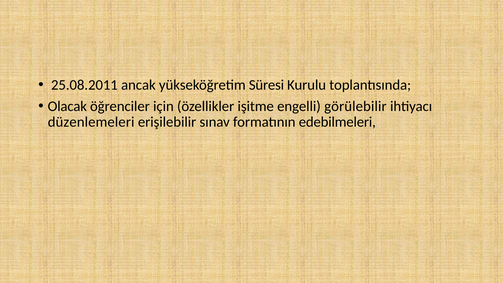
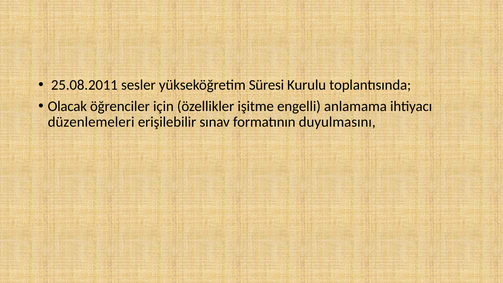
ancak: ancak -> sesler
görülebilir: görülebilir -> anlamama
edebilmeleri: edebilmeleri -> duyulmasını
